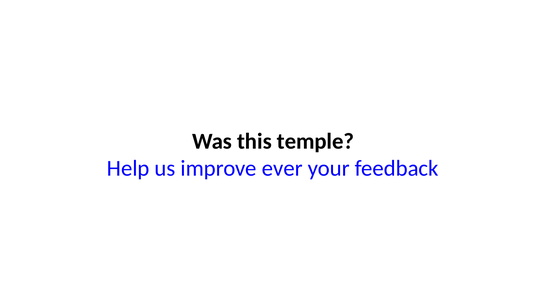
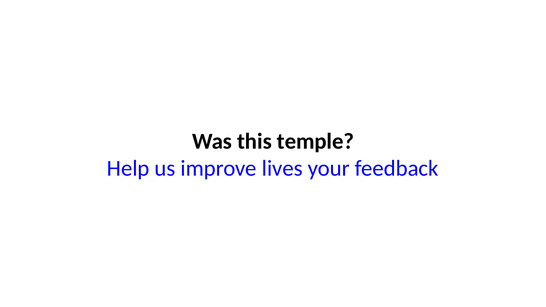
ever: ever -> lives
